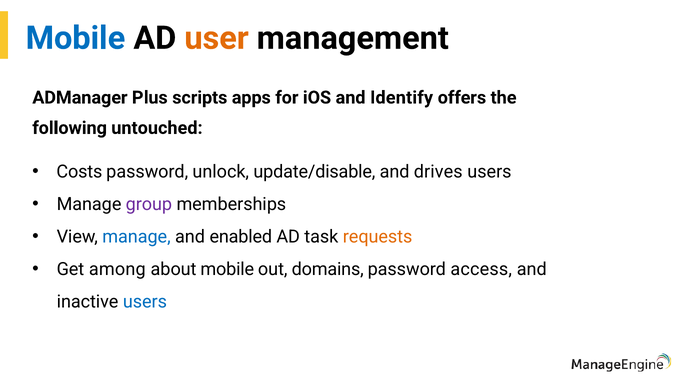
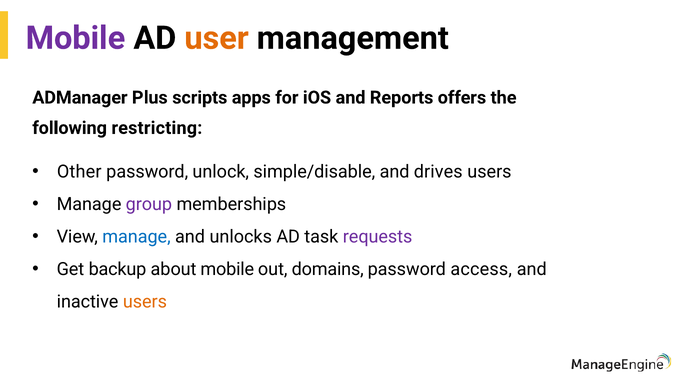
Mobile at (75, 38) colour: blue -> purple
Identify: Identify -> Reports
untouched: untouched -> restricting
Costs: Costs -> Other
update/disable: update/disable -> simple/disable
enabled: enabled -> unlocks
requests colour: orange -> purple
among: among -> backup
users at (145, 302) colour: blue -> orange
